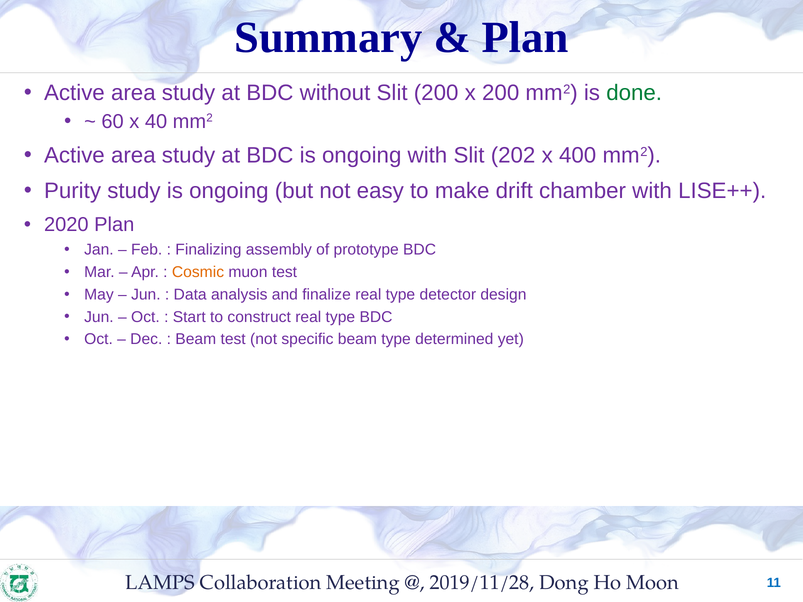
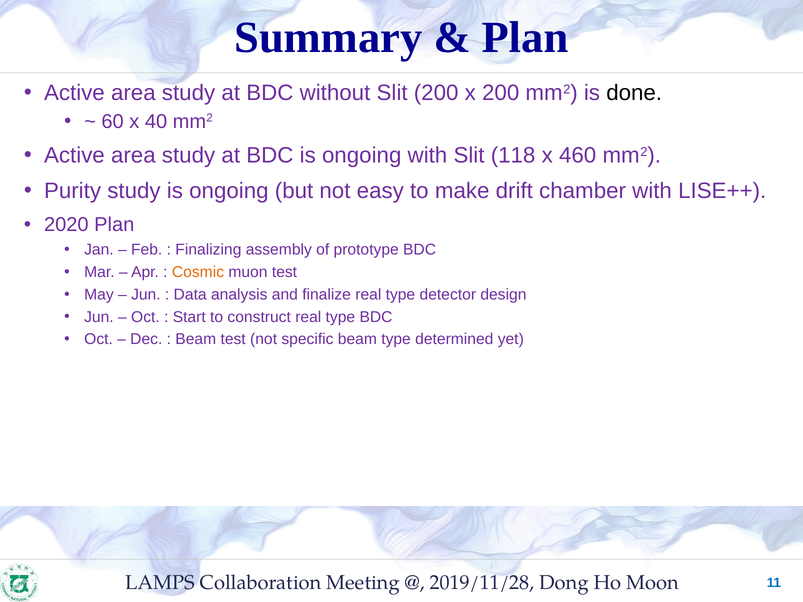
done colour: green -> black
202: 202 -> 118
400: 400 -> 460
